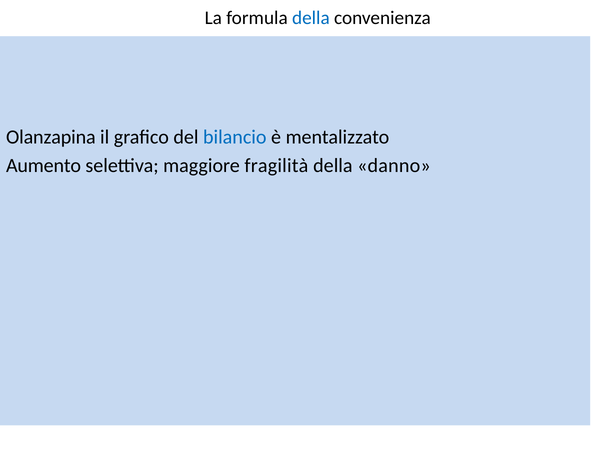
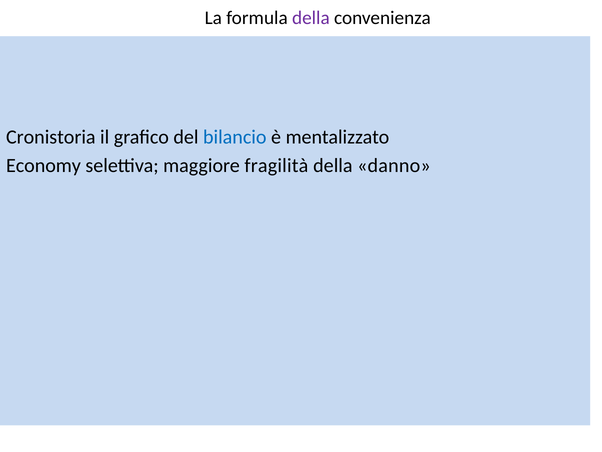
della at (311, 18) colour: blue -> purple
Olanzapina: Olanzapina -> Cronistoria
Aumento: Aumento -> Economy
